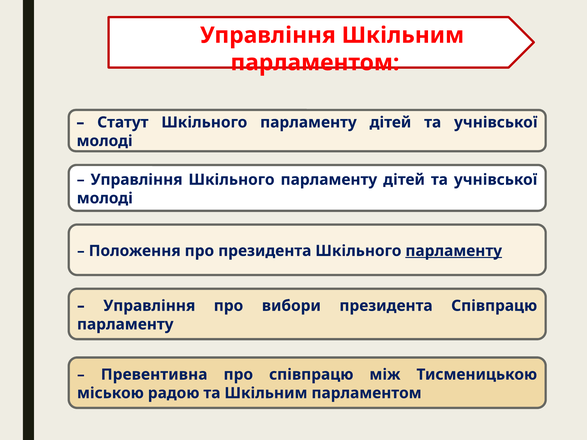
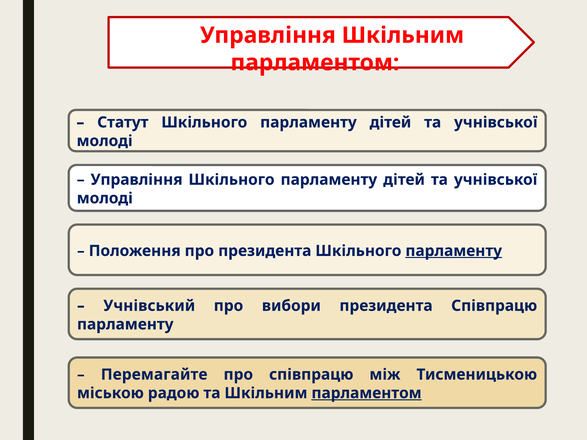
Управління at (149, 306): Управління -> Учнівський
Превентивна: Превентивна -> Перемагайте
парламентом at (367, 393) underline: none -> present
